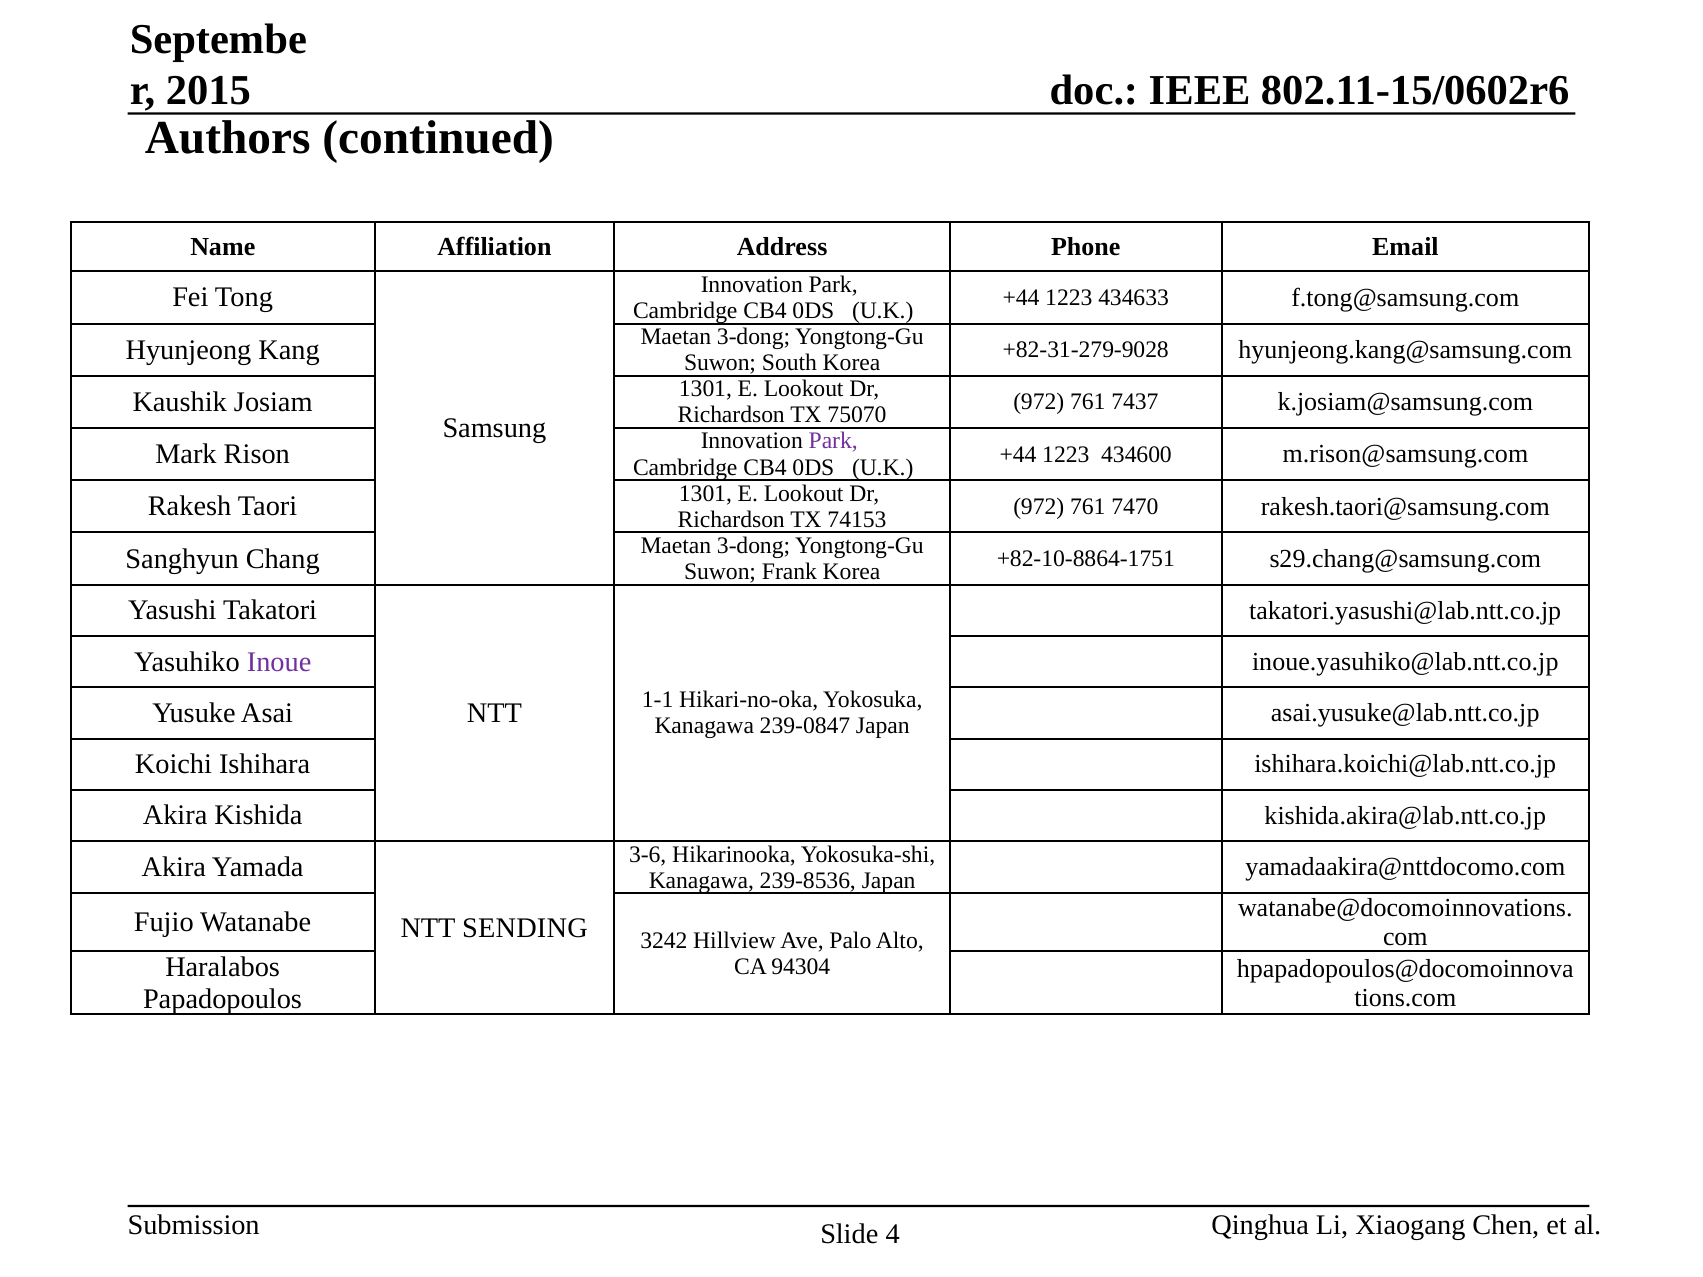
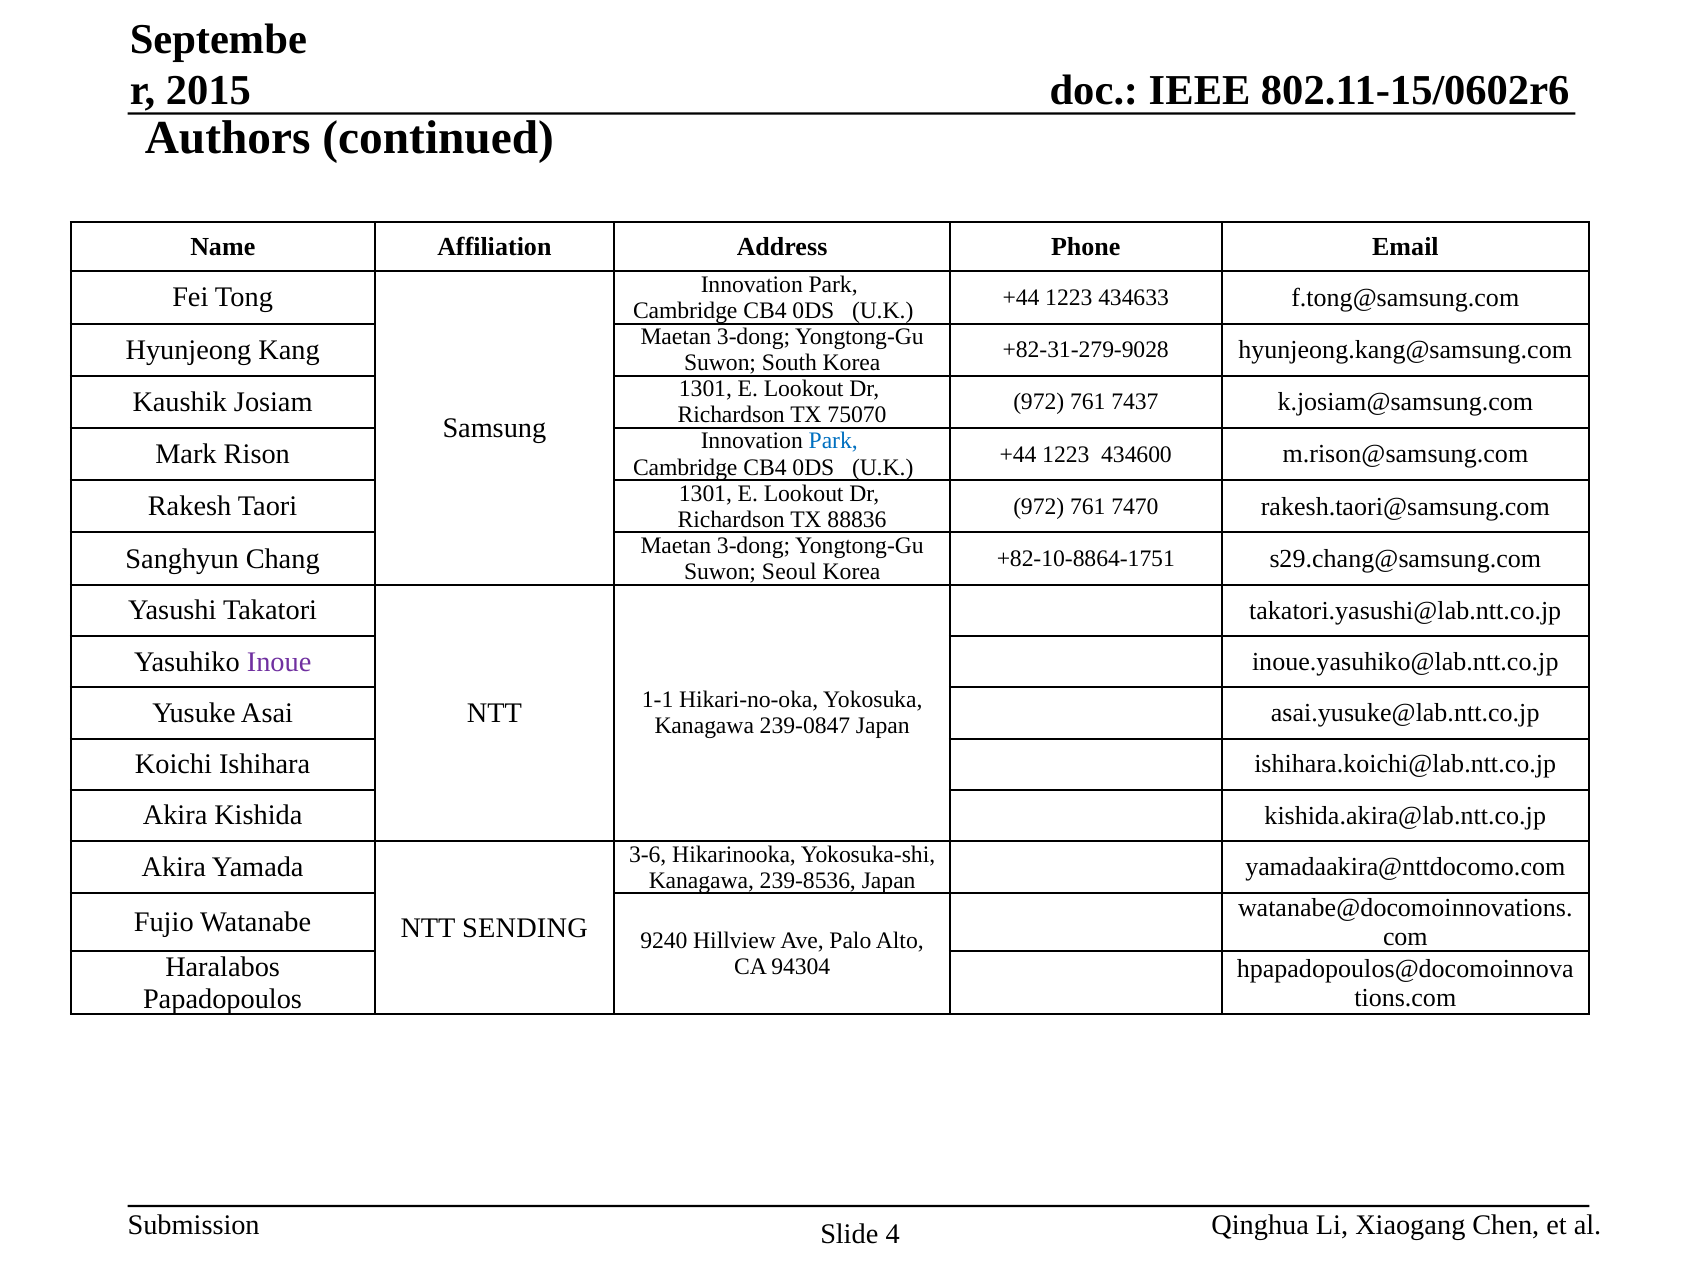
Park at (833, 441) colour: purple -> blue
74153: 74153 -> 88836
Frank: Frank -> Seoul
3242: 3242 -> 9240
